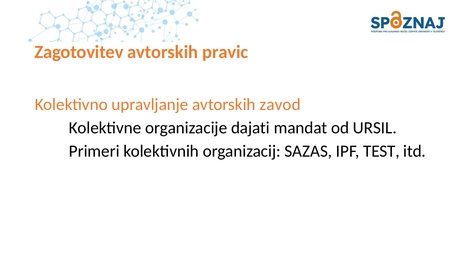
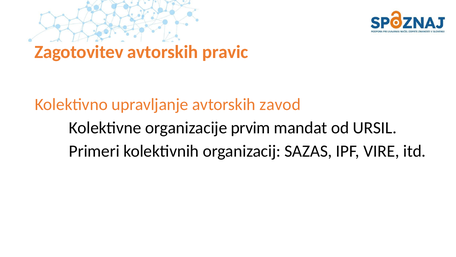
dajati: dajati -> prvim
TEST: TEST -> VIRE
